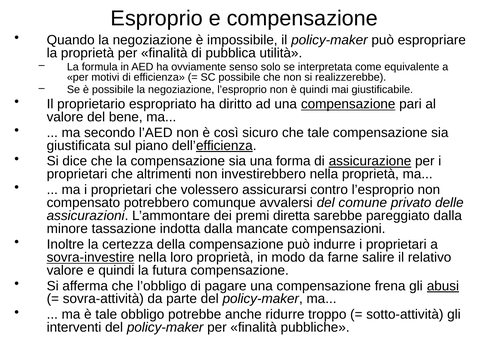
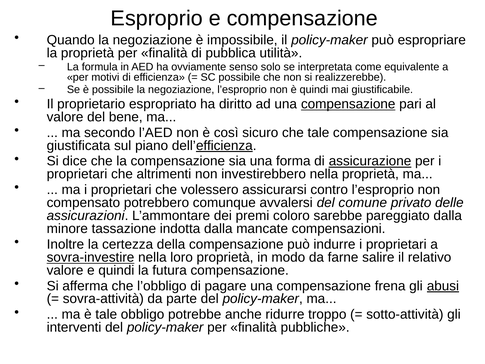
diretta: diretta -> coloro
